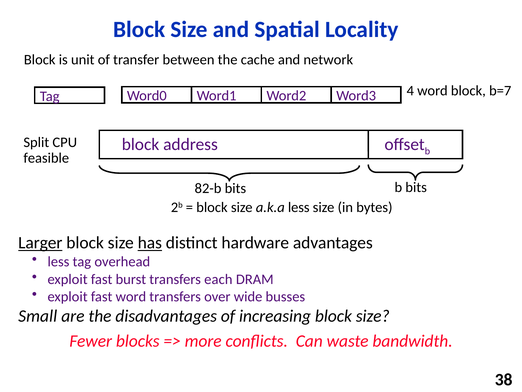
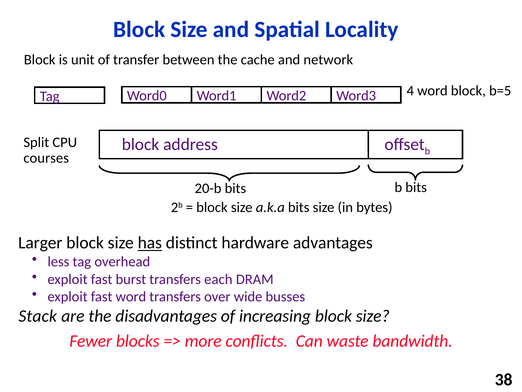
b=7: b=7 -> b=5
feasible: feasible -> courses
82-b: 82-b -> 20-b
a.k.a less: less -> bits
Larger underline: present -> none
Small: Small -> Stack
